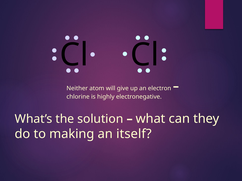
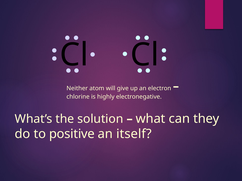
making: making -> positive
